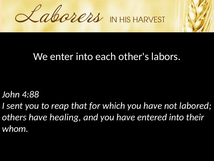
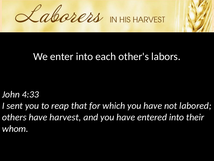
4:88: 4:88 -> 4:33
healing: healing -> harvest
